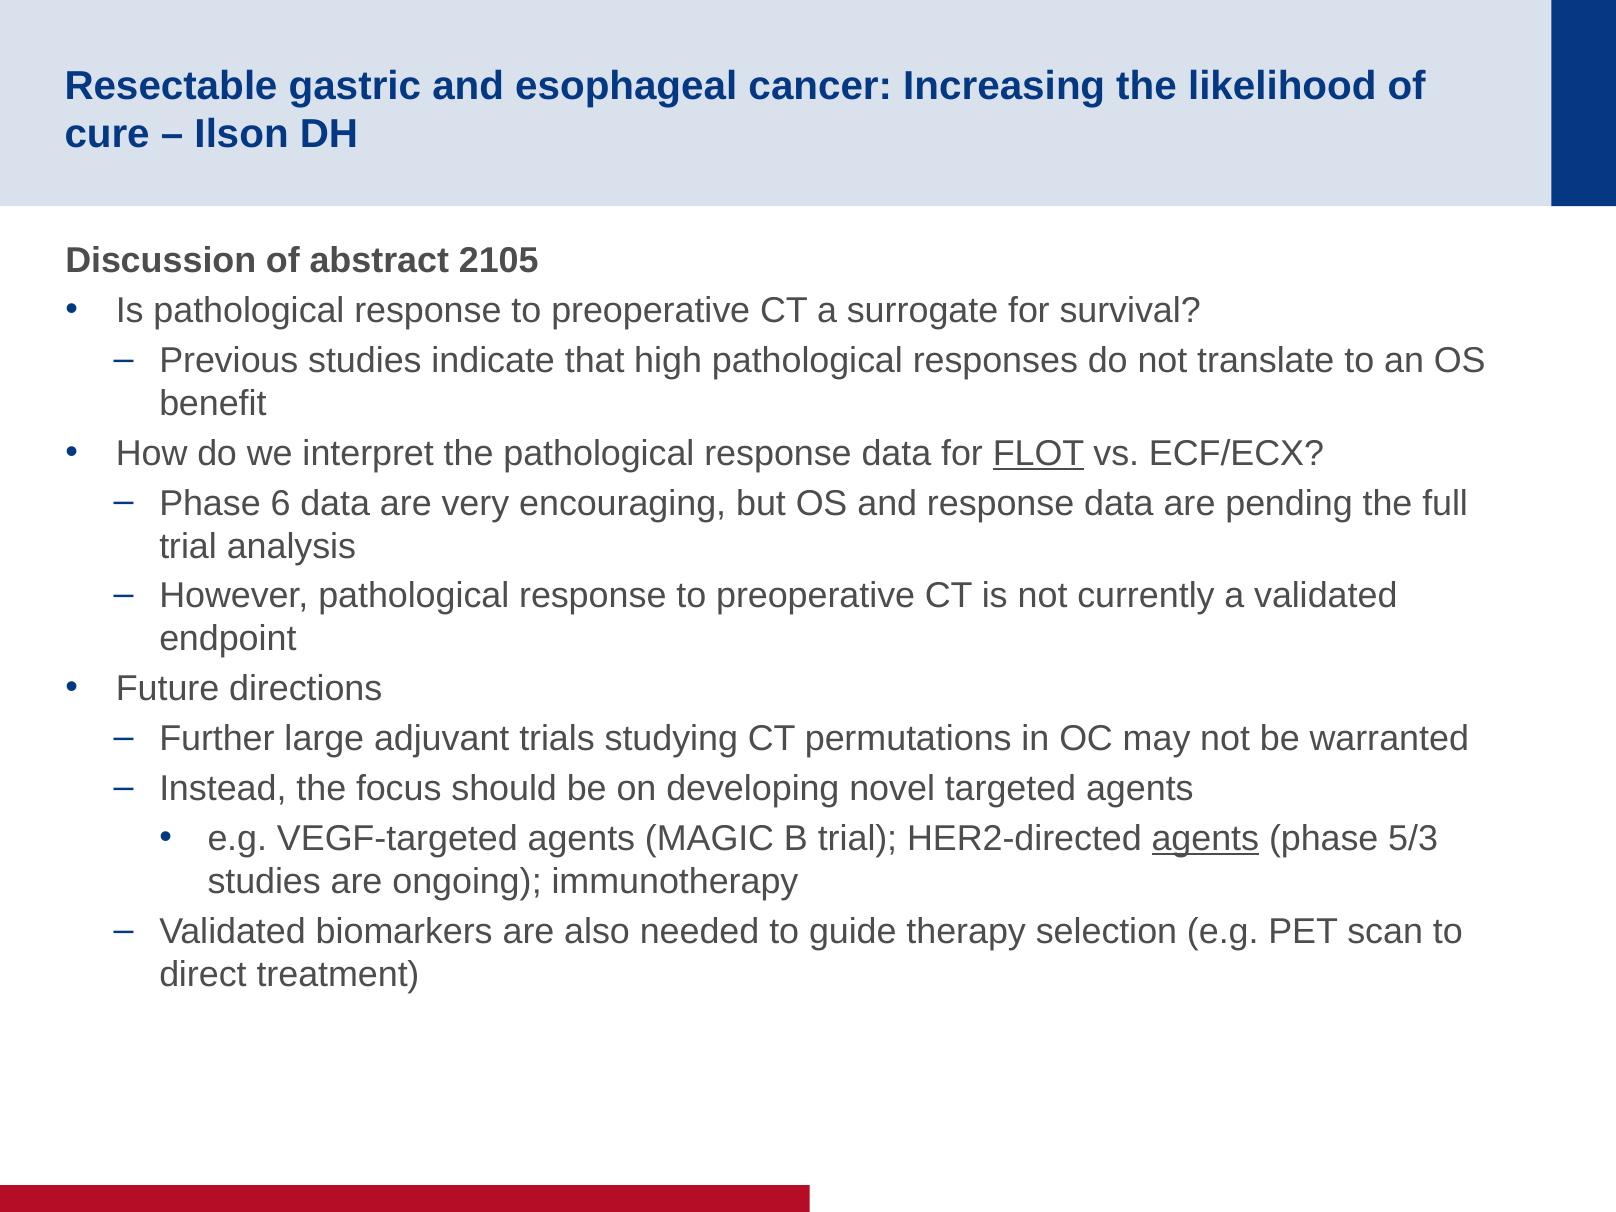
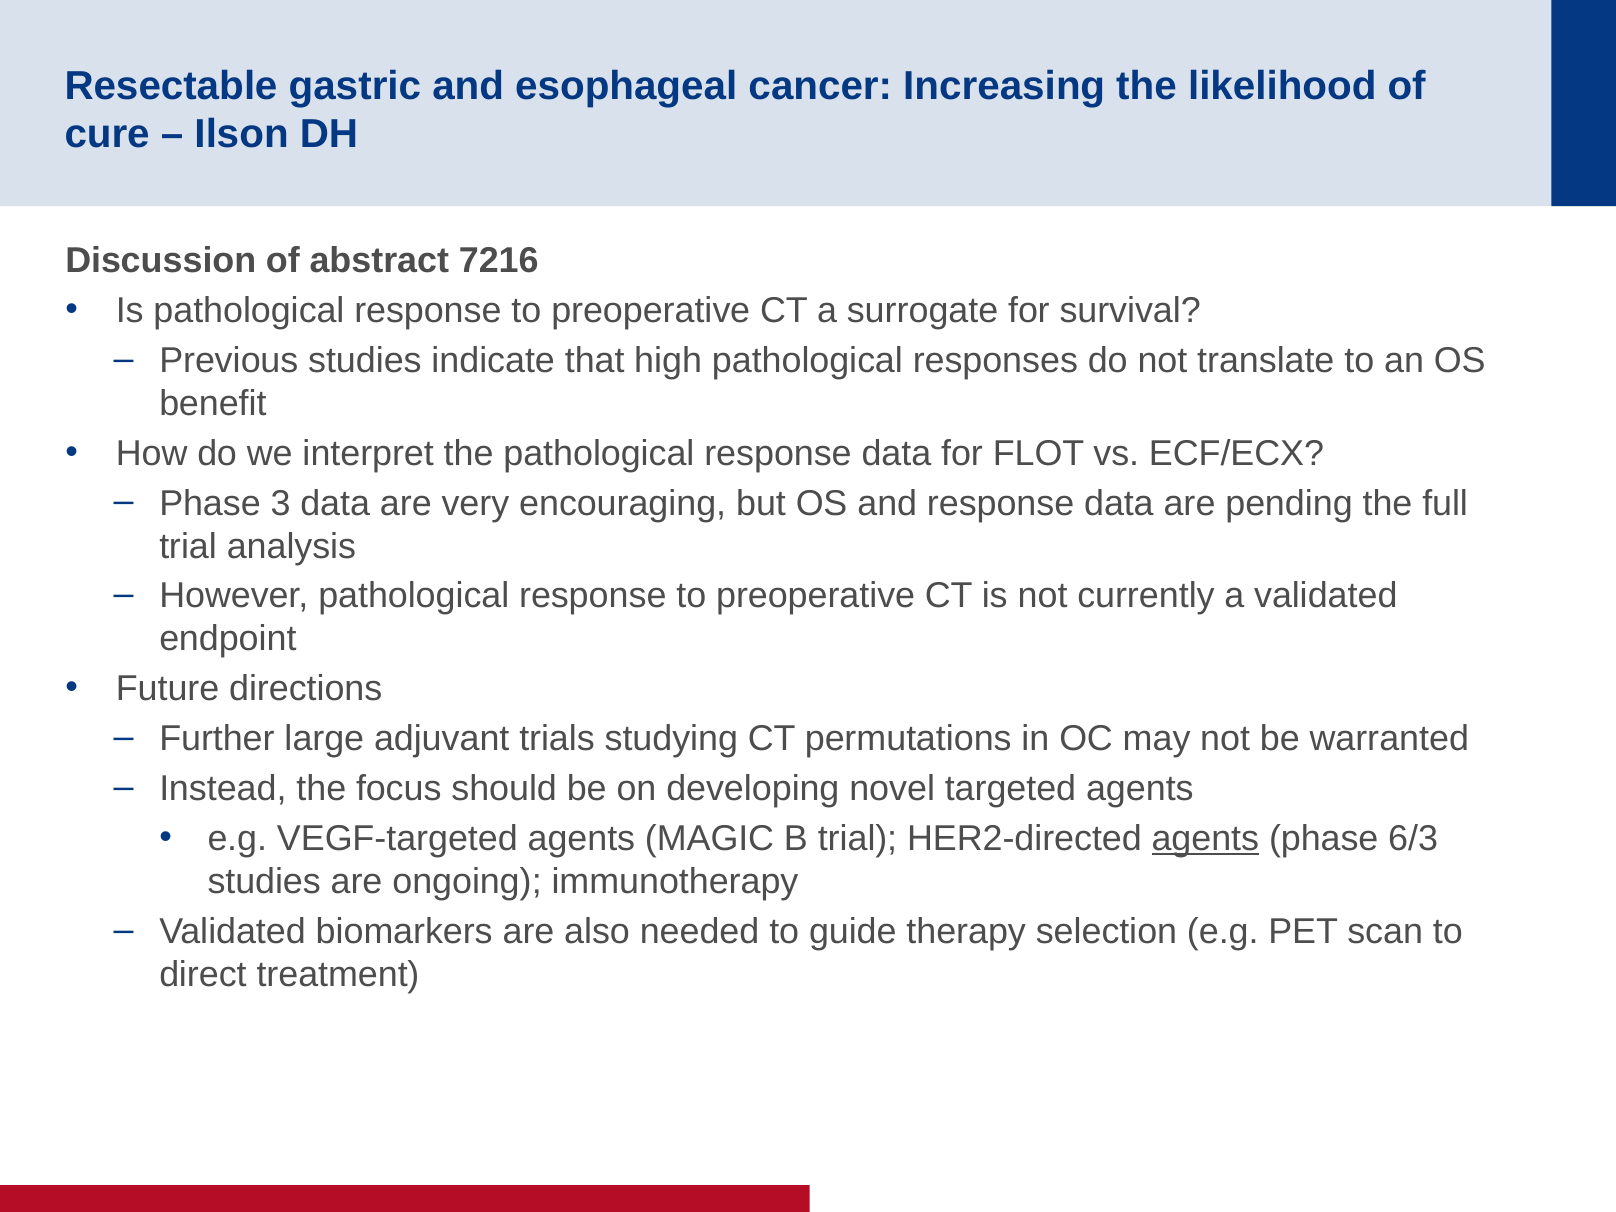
2105: 2105 -> 7216
FLOT underline: present -> none
6: 6 -> 3
5/3: 5/3 -> 6/3
